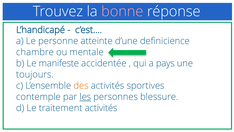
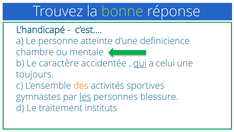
bonne colour: pink -> light green
manifeste: manifeste -> caractère
qui underline: none -> present
pays: pays -> celui
contemple: contemple -> gymnastes
traitement activités: activités -> instituts
